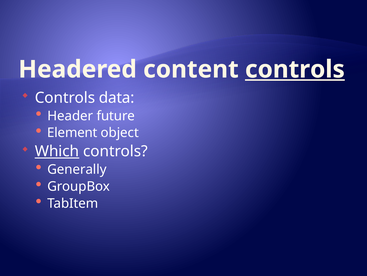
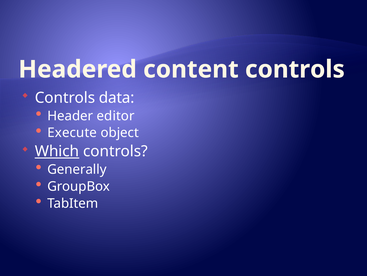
controls at (295, 69) underline: present -> none
future: future -> editor
Element: Element -> Execute
